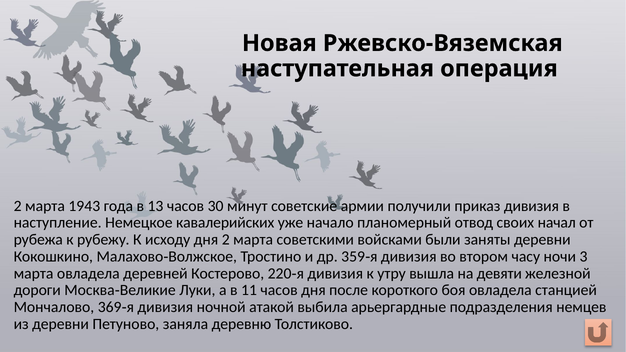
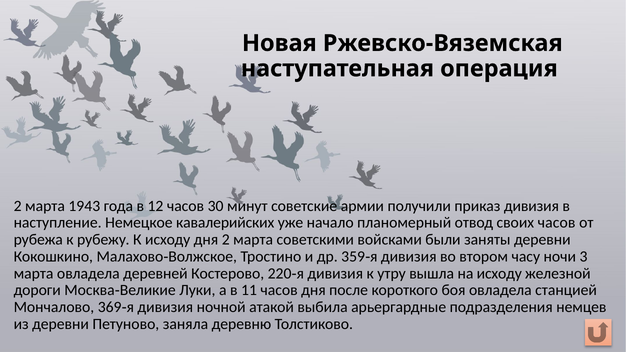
13: 13 -> 12
своих начал: начал -> часов
на девяти: девяти -> исходу
